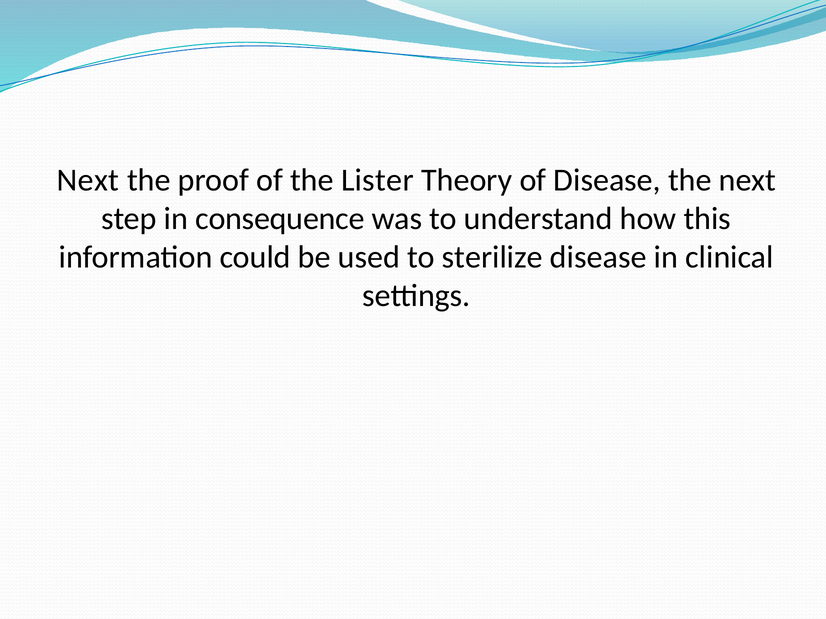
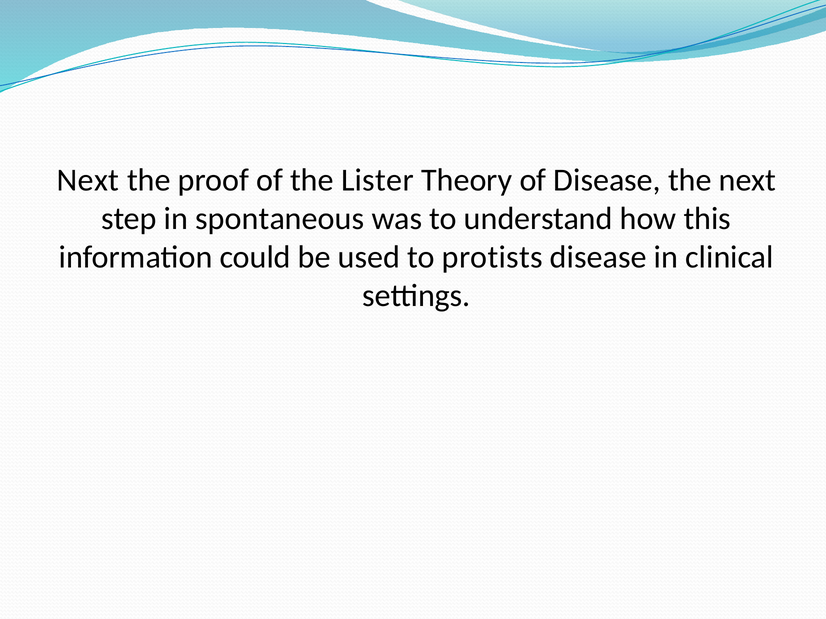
consequence: consequence -> spontaneous
sterilize: sterilize -> protists
